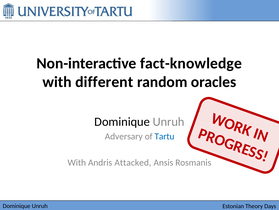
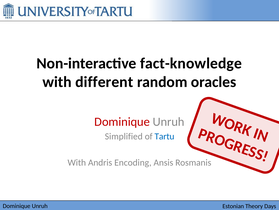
Dominique at (122, 121) colour: black -> red
Adversary: Adversary -> Simplified
Attacked: Attacked -> Encoding
